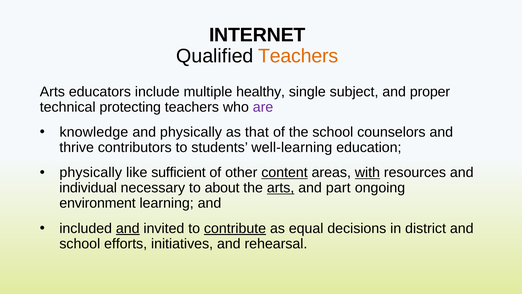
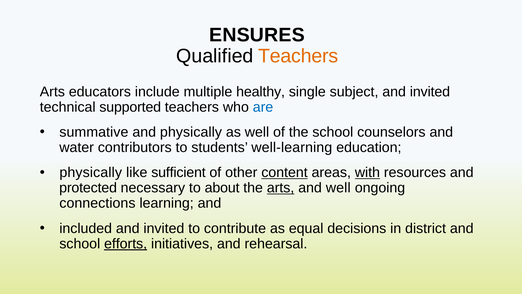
INTERNET: INTERNET -> ENSURES
subject and proper: proper -> invited
protecting: protecting -> supported
are colour: purple -> blue
knowledge: knowledge -> summative
as that: that -> well
thrive: thrive -> water
individual: individual -> protected
and part: part -> well
environment: environment -> connections
and at (128, 228) underline: present -> none
contribute underline: present -> none
efforts underline: none -> present
